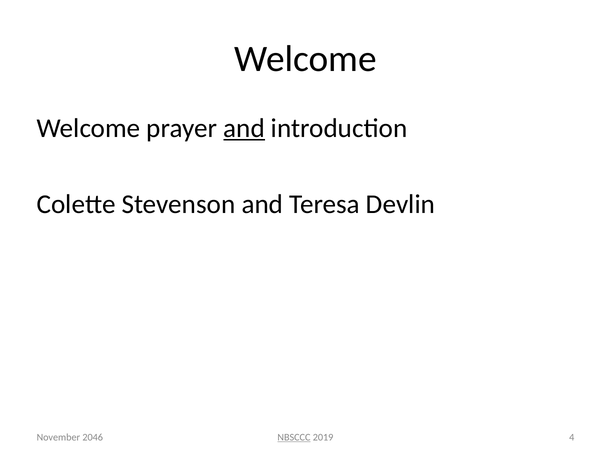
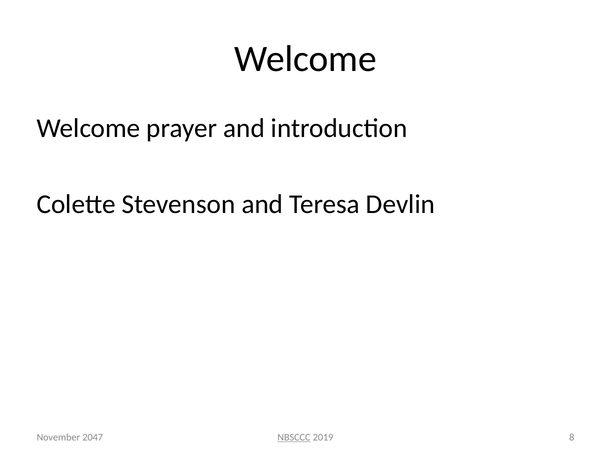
and at (244, 128) underline: present -> none
4: 4 -> 8
2046: 2046 -> 2047
